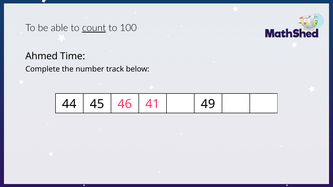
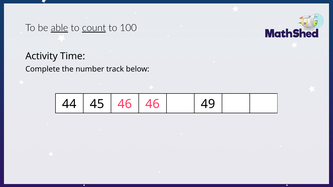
able underline: none -> present
Ahmed: Ahmed -> Activity
46 41: 41 -> 46
